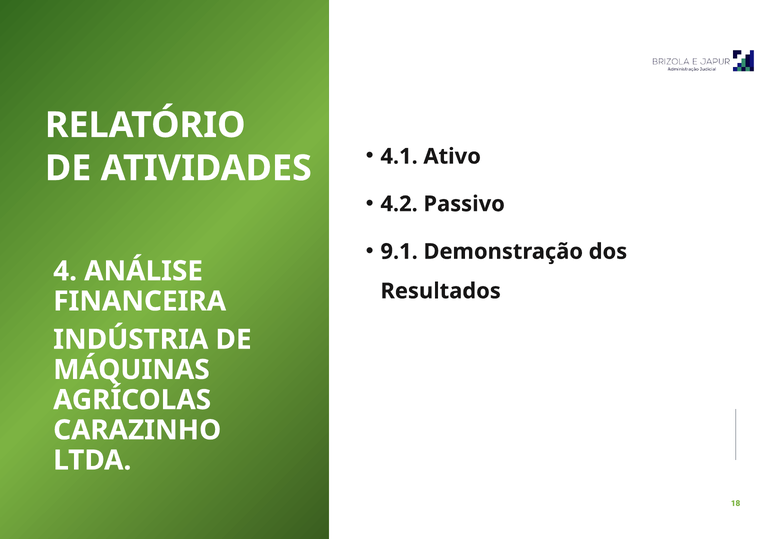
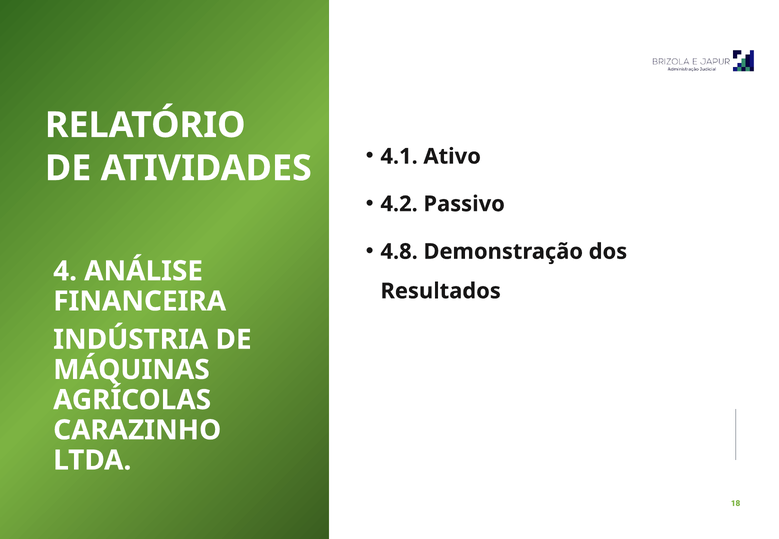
9.1: 9.1 -> 4.8
